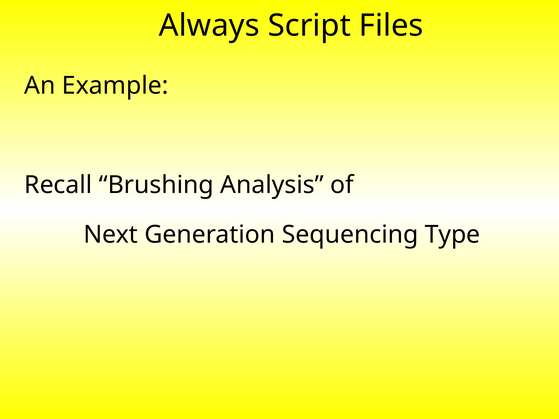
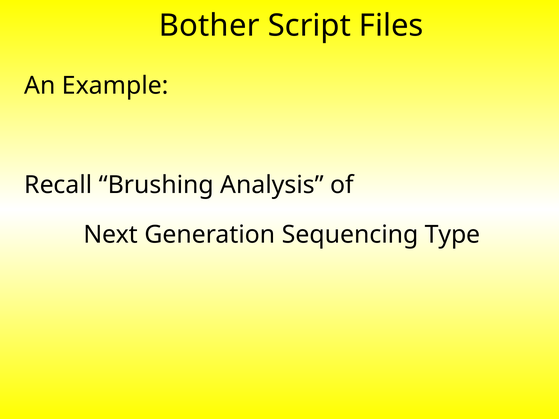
Always: Always -> Bother
